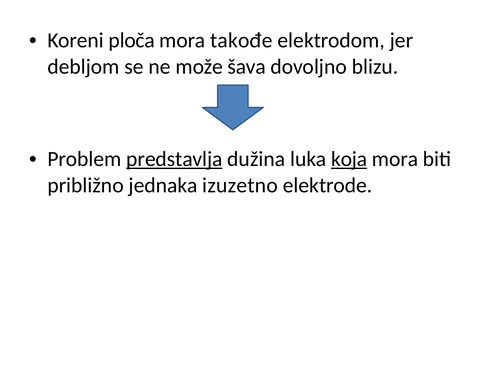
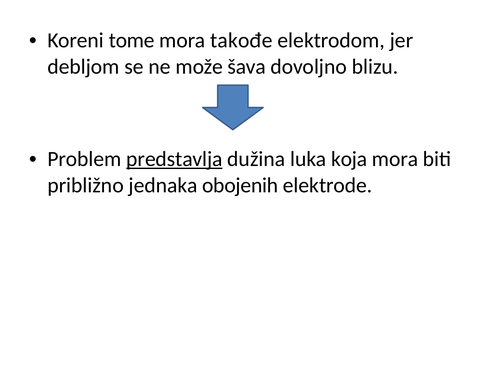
ploča: ploča -> tome
koja underline: present -> none
izuzetno: izuzetno -> obojenih
